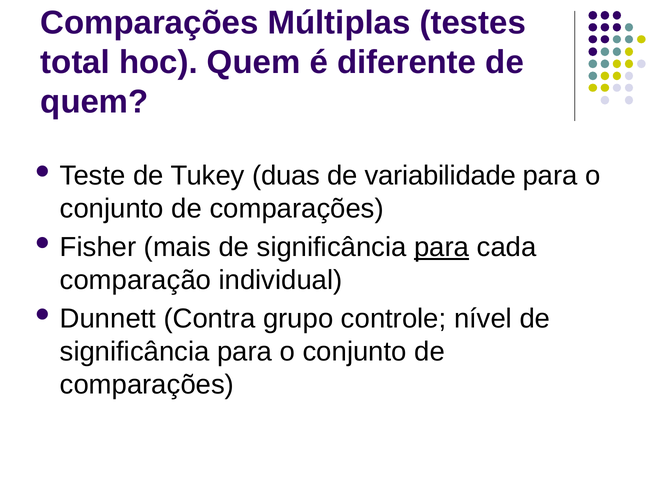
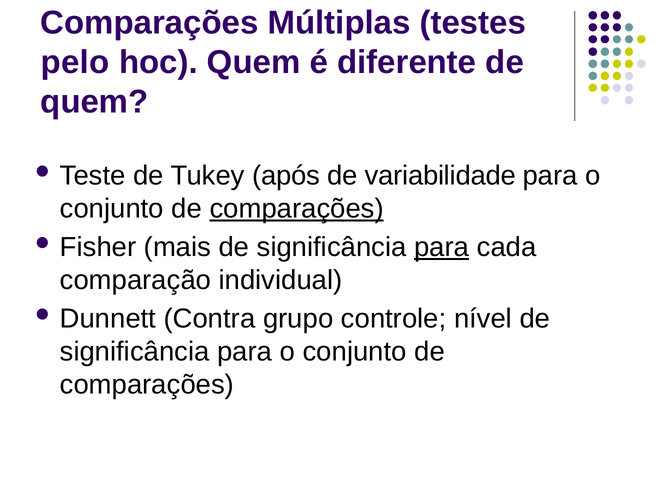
total: total -> pelo
duas: duas -> após
comparações at (297, 209) underline: none -> present
